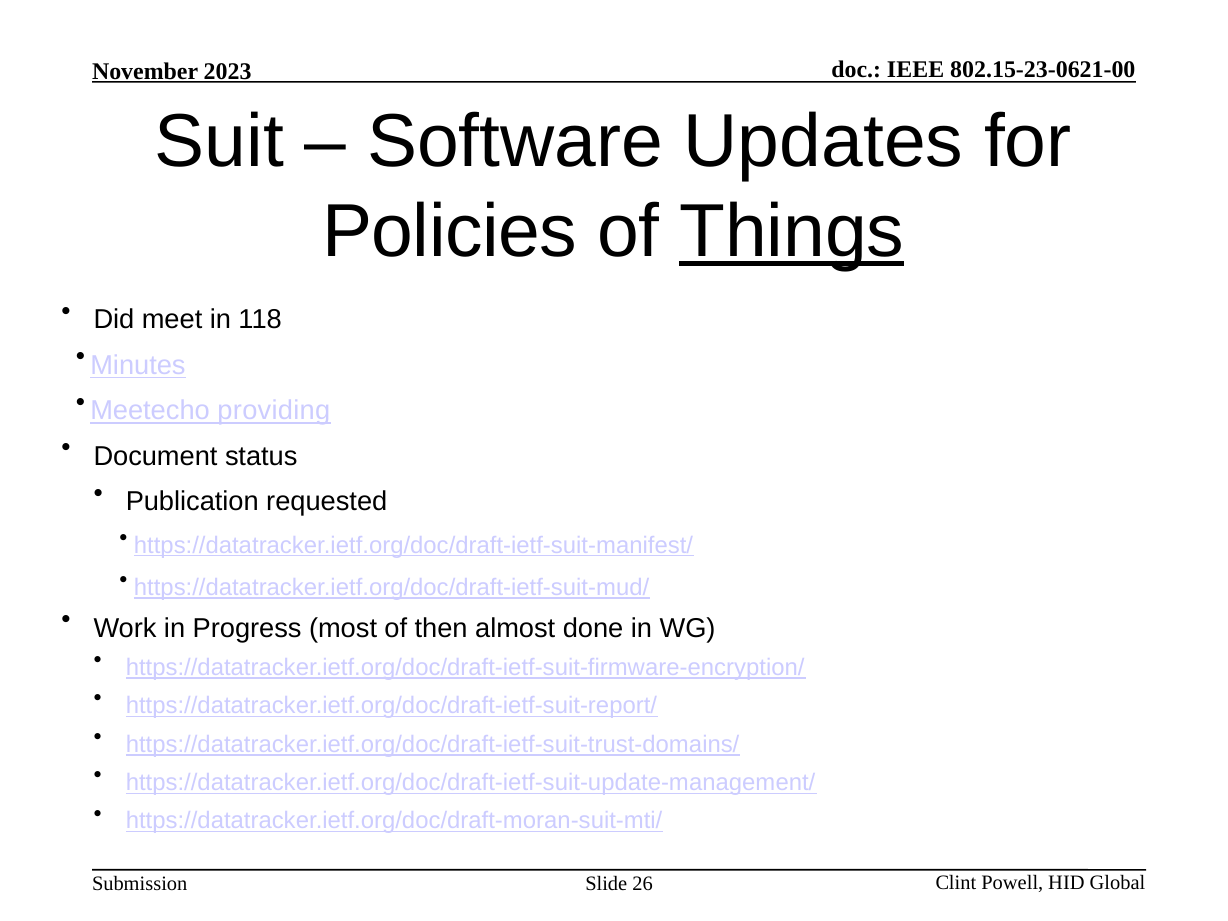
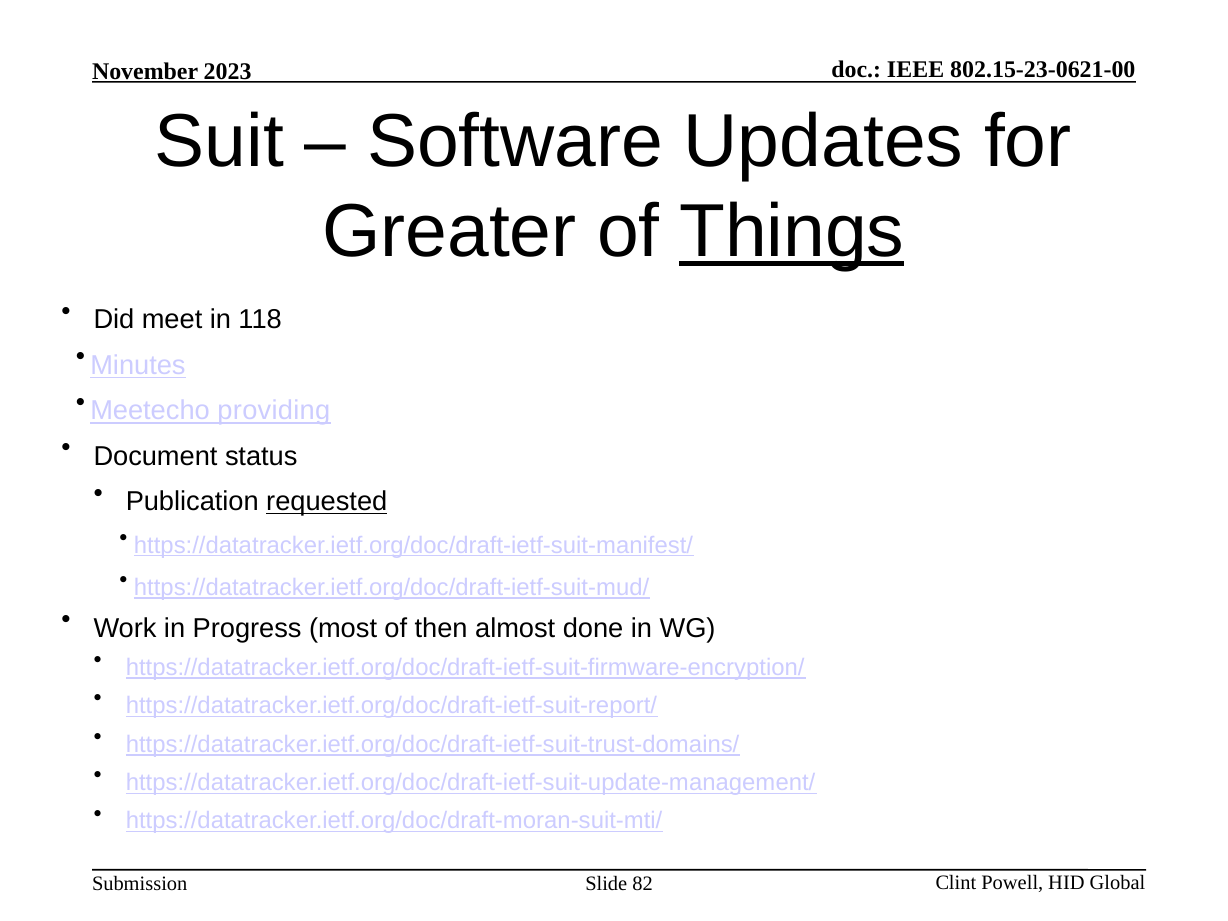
Policies: Policies -> Greater
requested underline: none -> present
26: 26 -> 82
